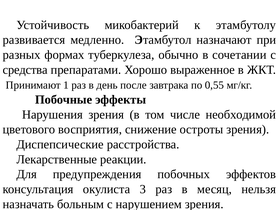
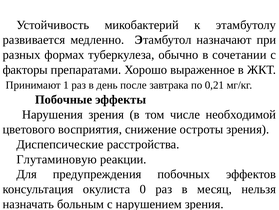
средства: средства -> факторы
0,55: 0,55 -> 0,21
Лекарственные: Лекарственные -> Глутаминовую
3: 3 -> 0
